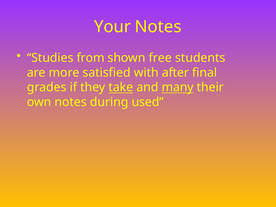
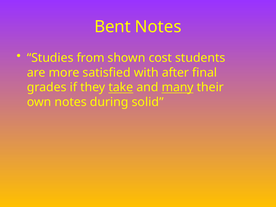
Your: Your -> Bent
free: free -> cost
used: used -> solid
